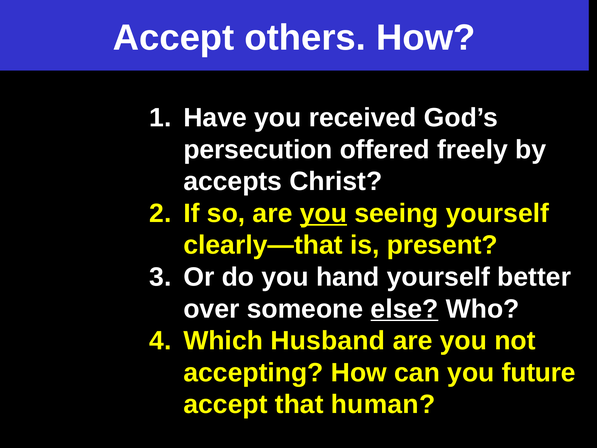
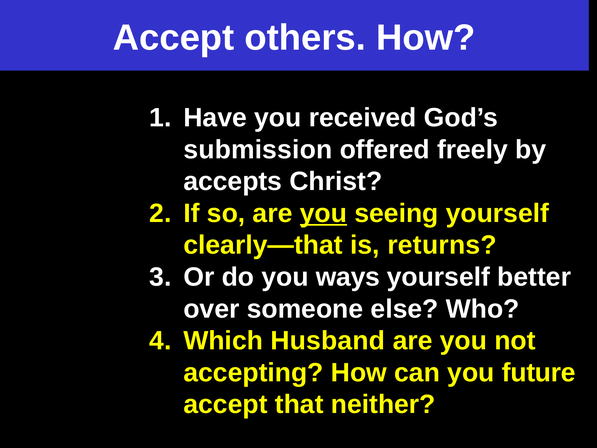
persecution: persecution -> submission
present: present -> returns
hand: hand -> ways
else underline: present -> none
human: human -> neither
